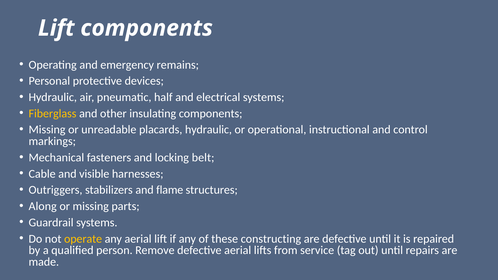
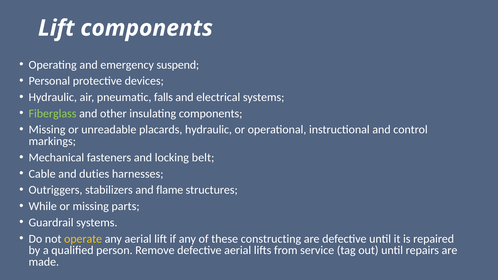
remains: remains -> suspend
half: half -> falls
Fiberglass colour: yellow -> light green
visible: visible -> duties
Along: Along -> While
